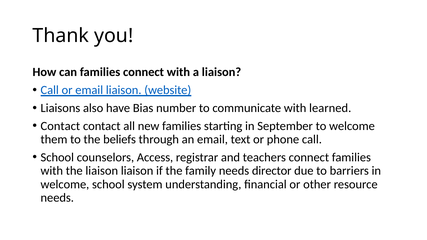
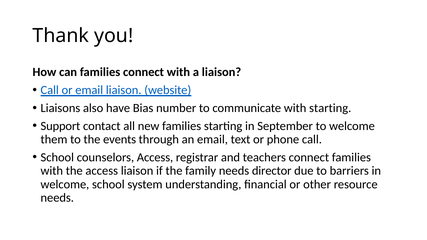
with learned: learned -> starting
Contact at (60, 126): Contact -> Support
beliefs: beliefs -> events
the liaison: liaison -> access
